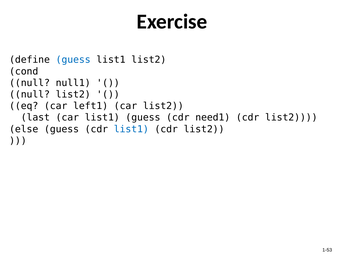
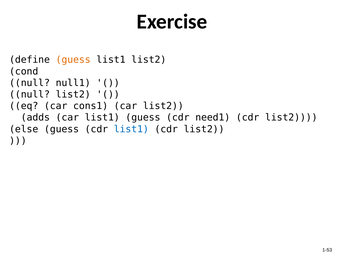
guess at (73, 60) colour: blue -> orange
left1: left1 -> cons1
last: last -> adds
